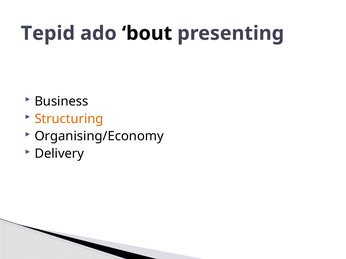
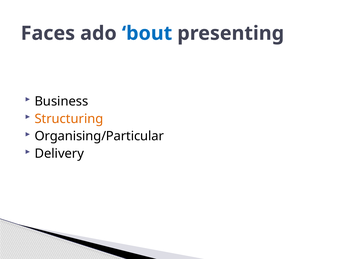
Tepid: Tepid -> Faces
bout colour: black -> blue
Organising/Economy: Organising/Economy -> Organising/Particular
